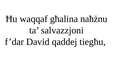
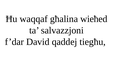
naħżnu: naħżnu -> wieħed
